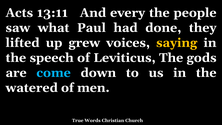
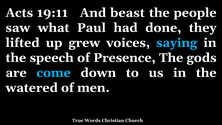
13:11: 13:11 -> 19:11
every: every -> beast
saying colour: yellow -> light blue
Leviticus: Leviticus -> Presence
